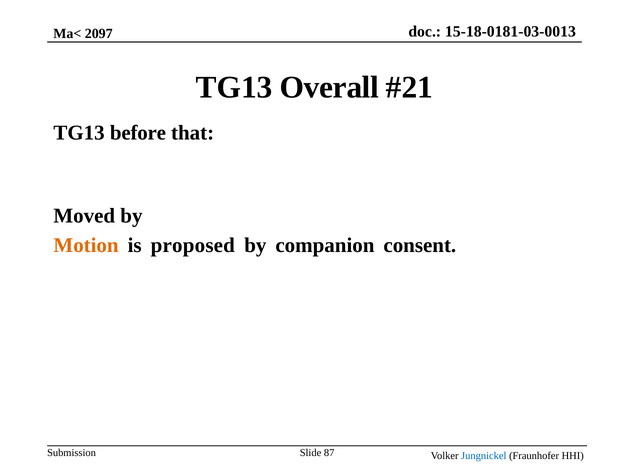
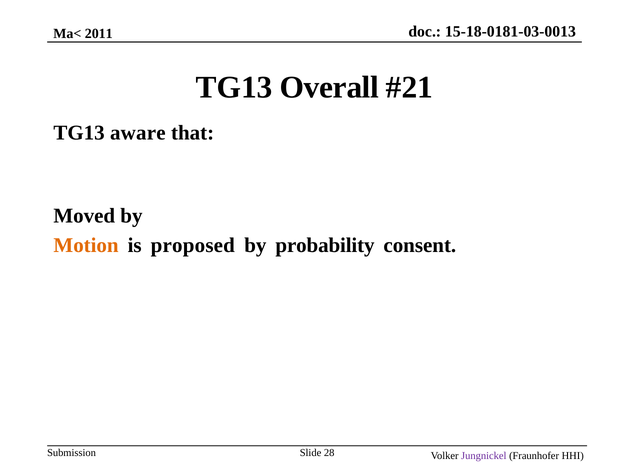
2097: 2097 -> 2011
before: before -> aware
companion: companion -> probability
87: 87 -> 28
Jungnickel colour: blue -> purple
